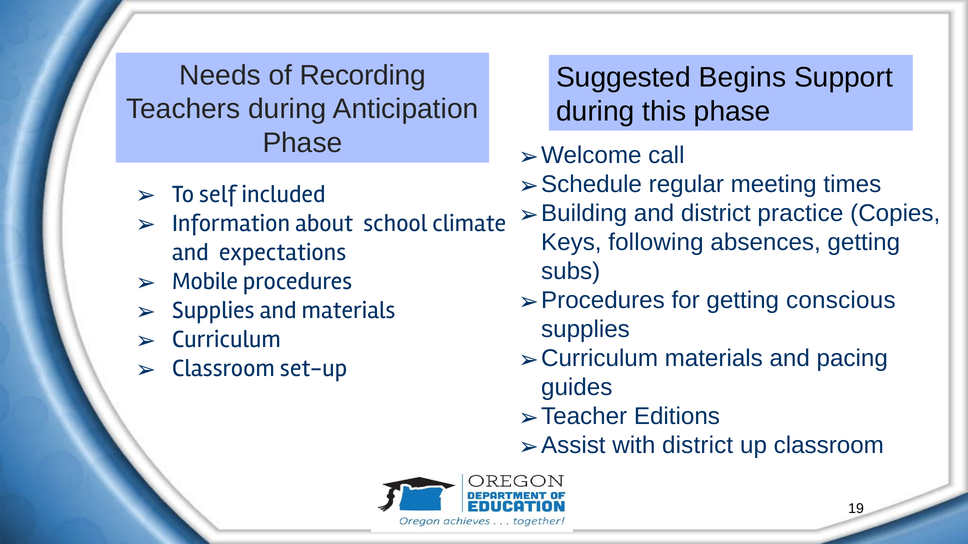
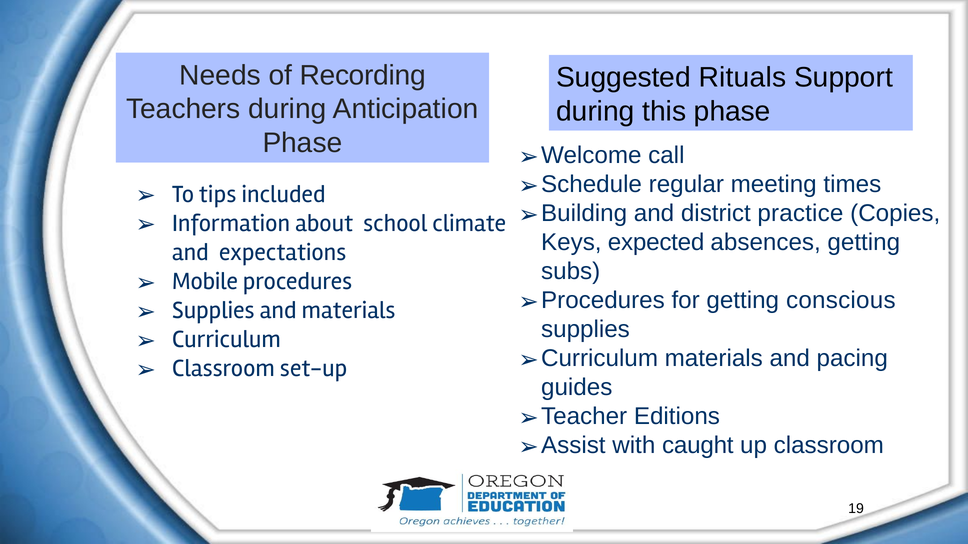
Begins: Begins -> Rituals
self: self -> tips
following: following -> expected
with district: district -> caught
